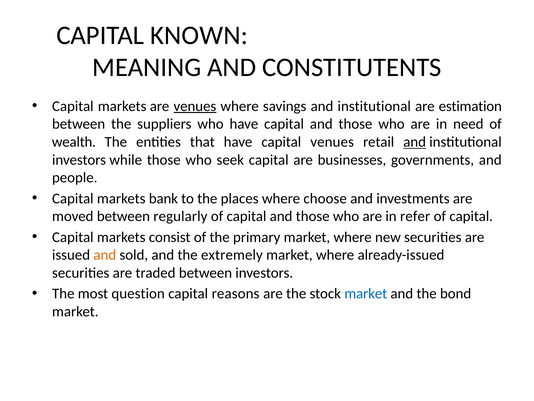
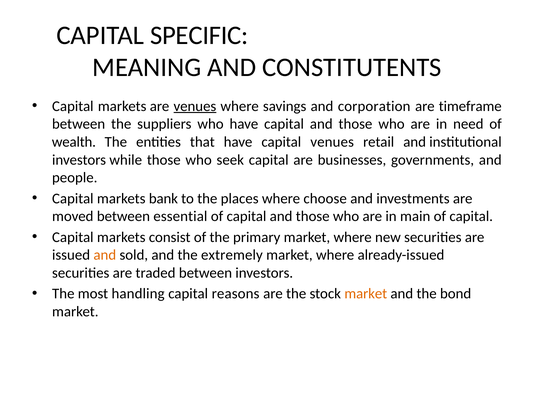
KNOWN: KNOWN -> SPECIFIC
savings and institutional: institutional -> corporation
estimation: estimation -> timeframe
and at (415, 142) underline: present -> none
regularly: regularly -> essential
refer: refer -> main
question: question -> handling
market at (366, 293) colour: blue -> orange
